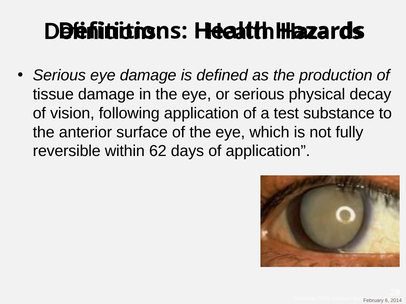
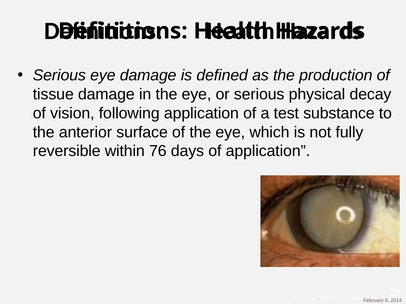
62: 62 -> 76
